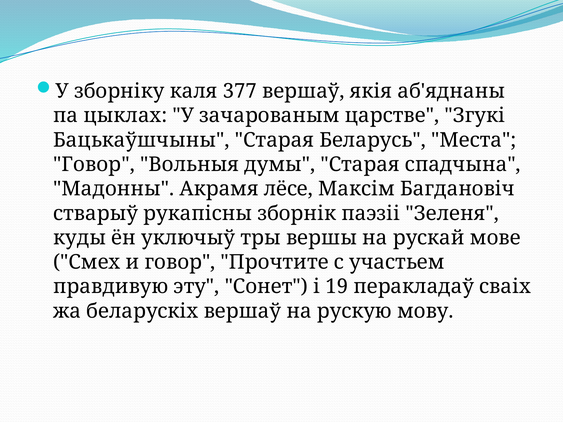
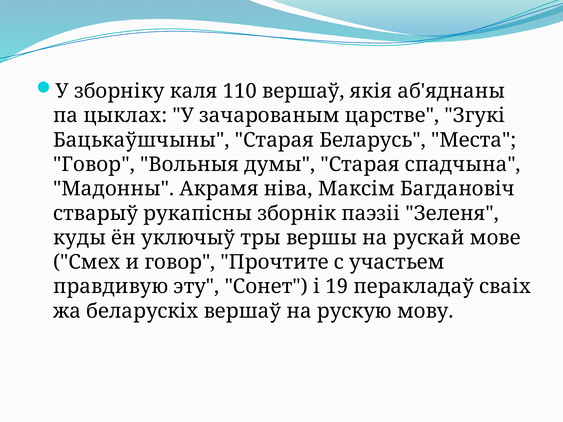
377: 377 -> 110
лёсе: лёсе -> ніва
